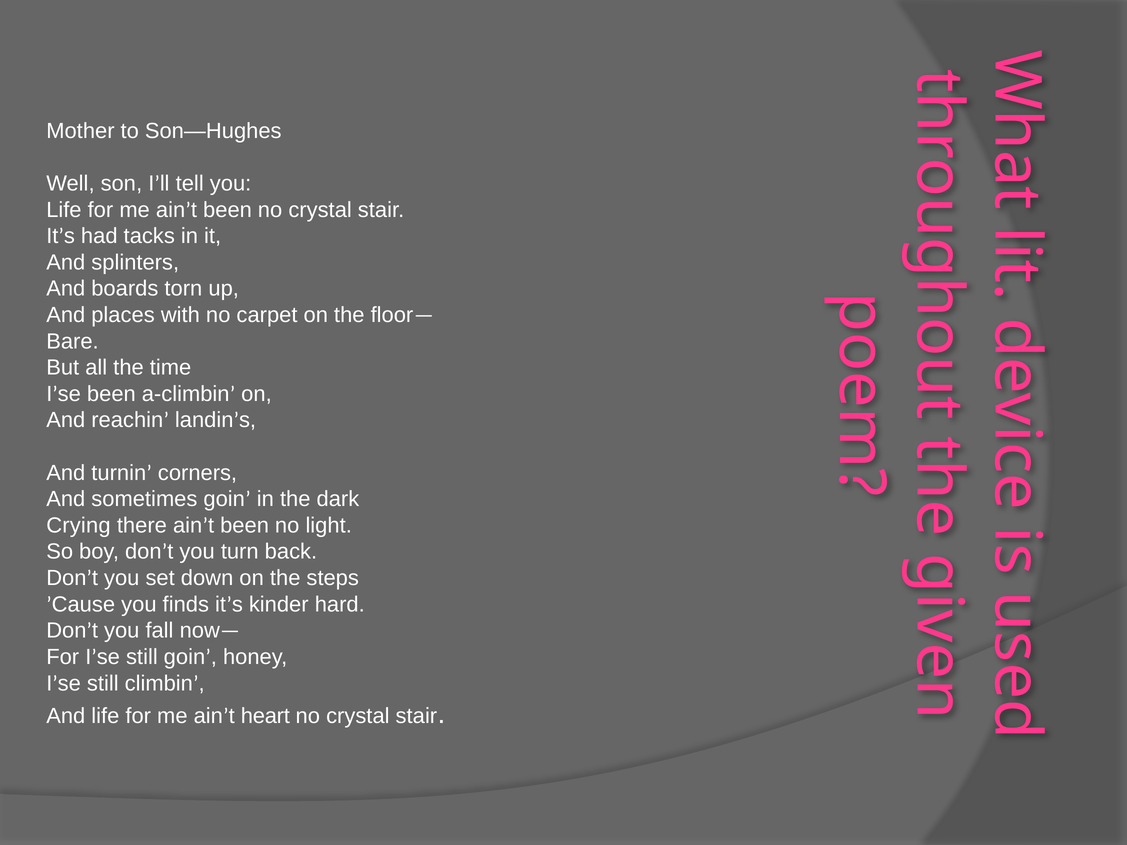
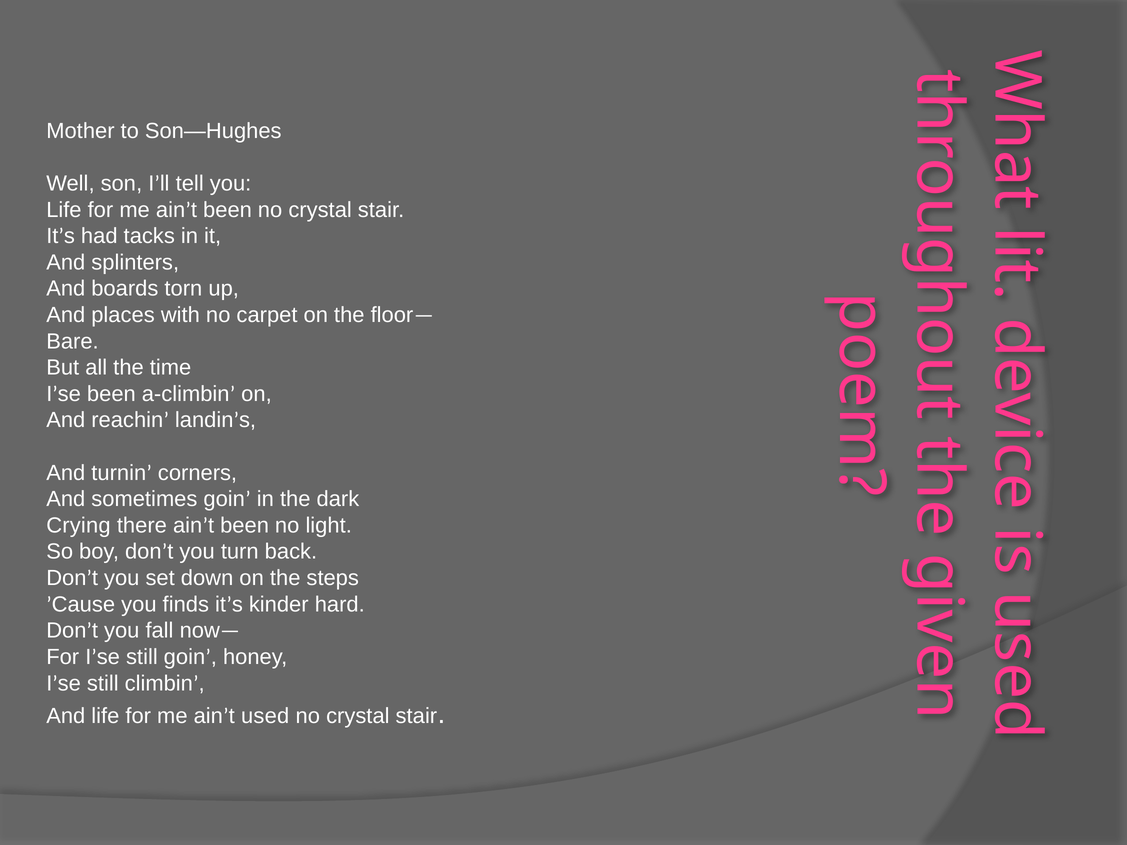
heart: heart -> used
